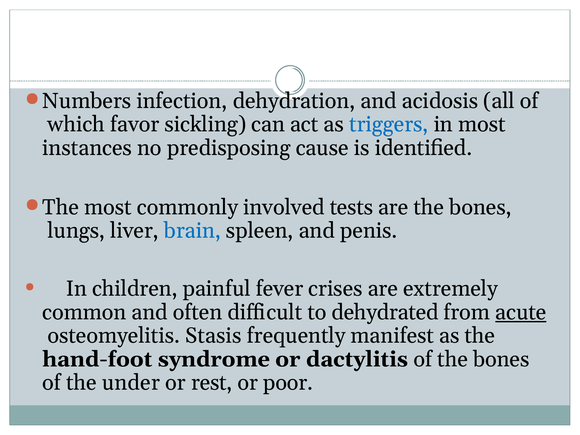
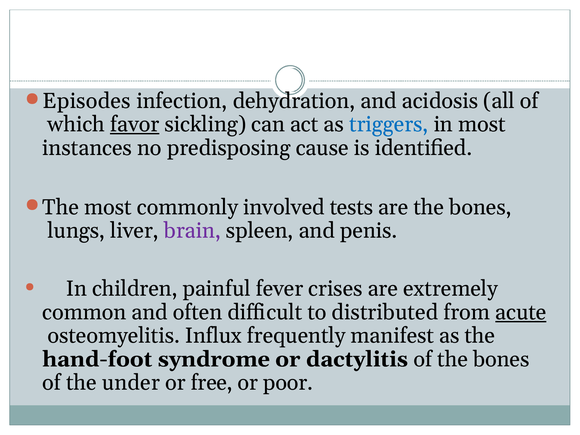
Numbers: Numbers -> Episodes
favor underline: none -> present
brain colour: blue -> purple
dehydrated: dehydrated -> distributed
Stasis: Stasis -> Influx
rest: rest -> free
